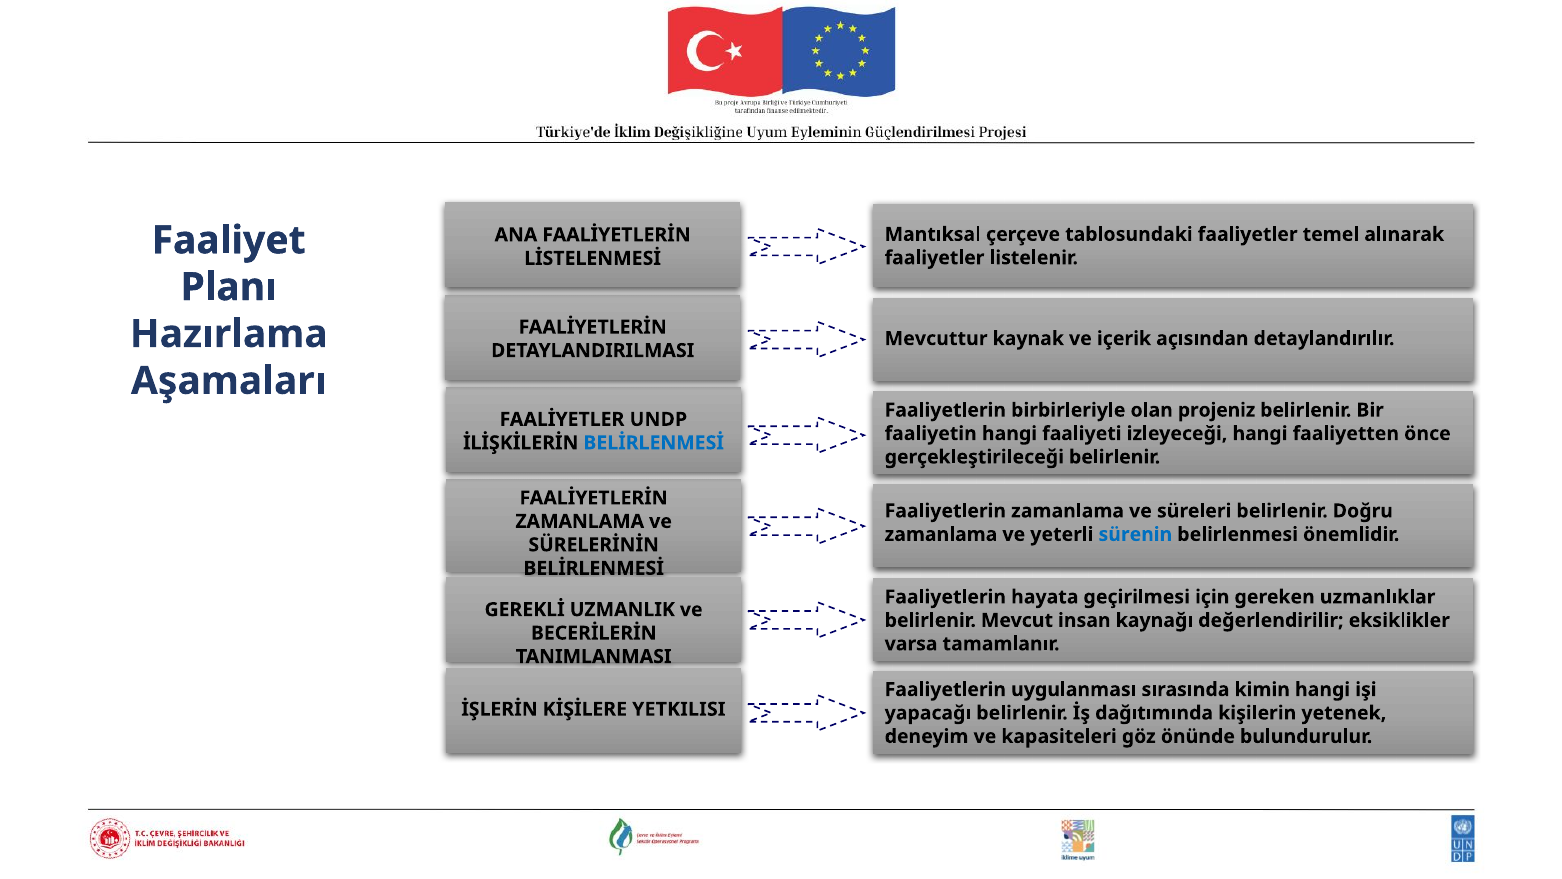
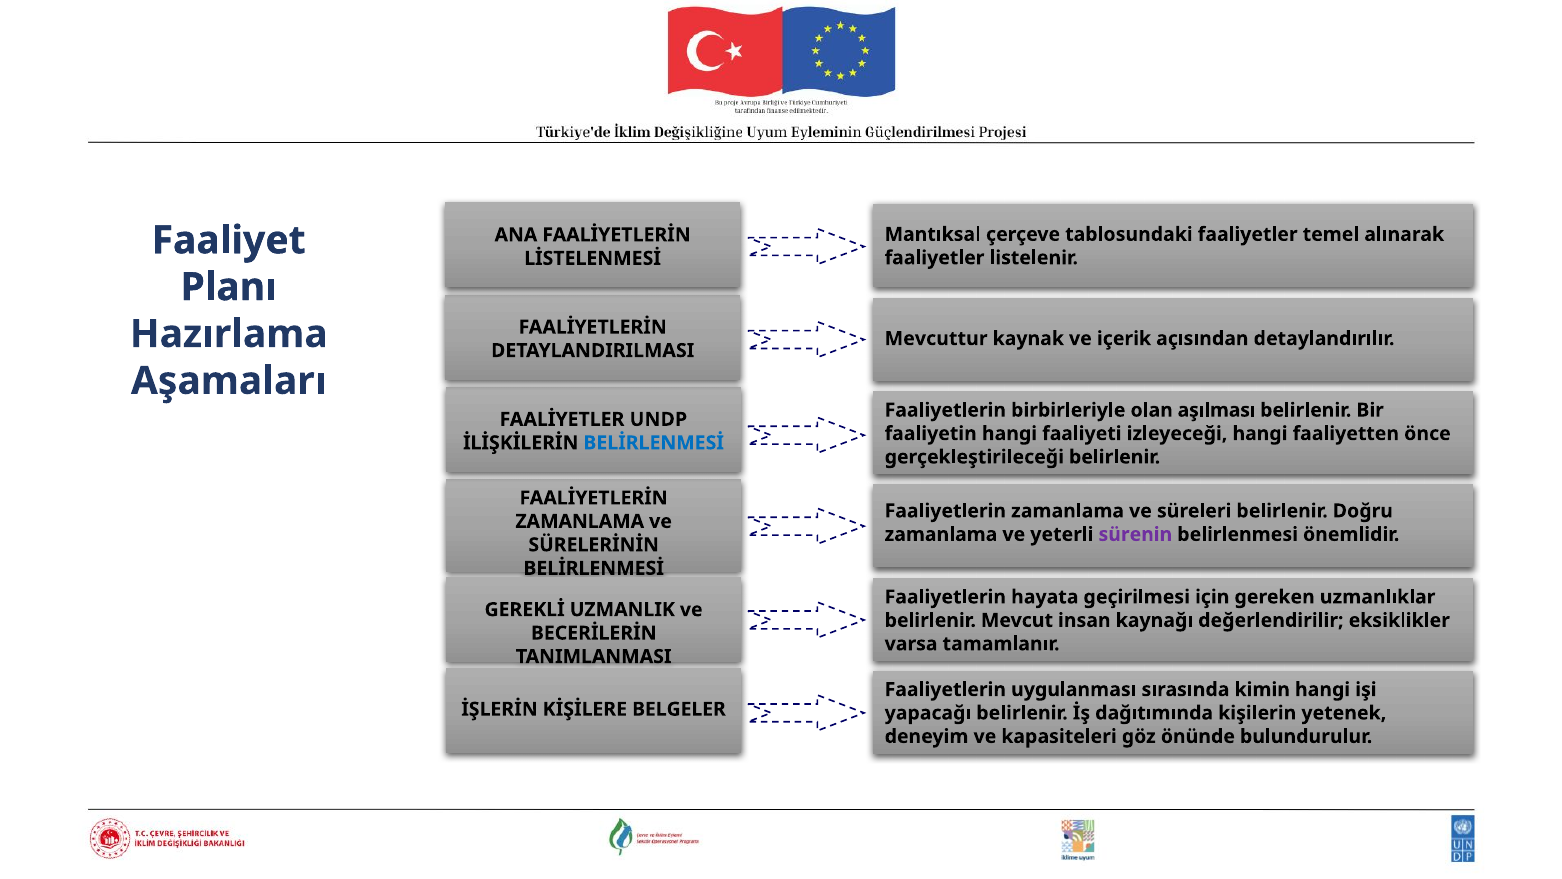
projeniz: projeniz -> aşılması
sürenin colour: blue -> purple
YETKILISI: YETKILISI -> BELGELER
